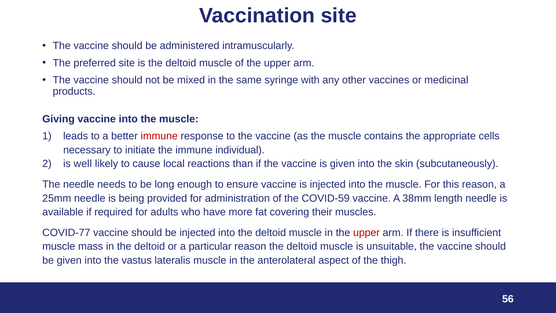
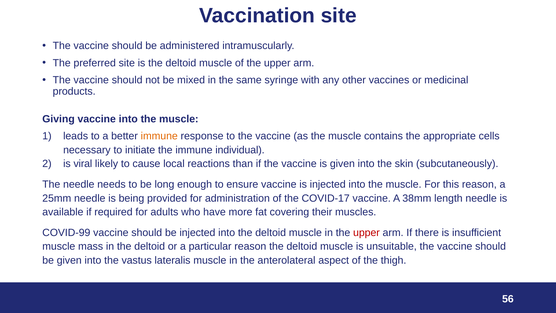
immune at (159, 136) colour: red -> orange
well: well -> viral
COVID-59: COVID-59 -> COVID-17
COVID-77: COVID-77 -> COVID-99
